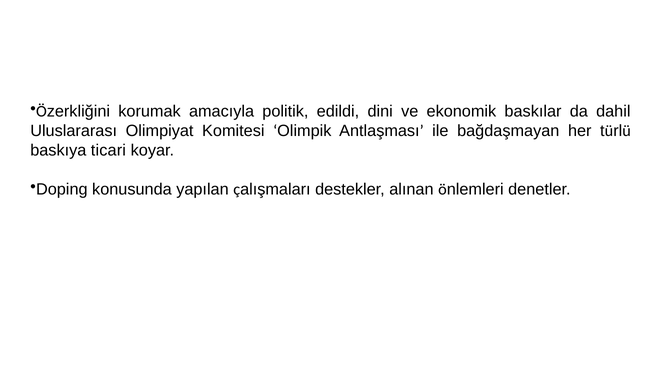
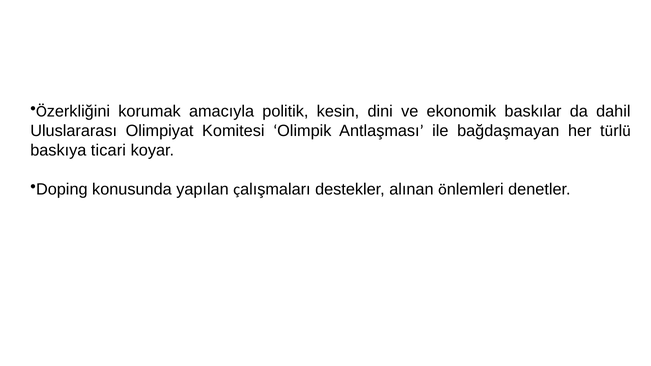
edildi: edildi -> kesin
